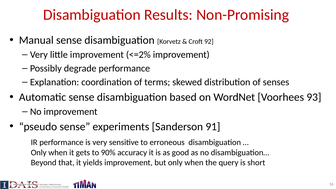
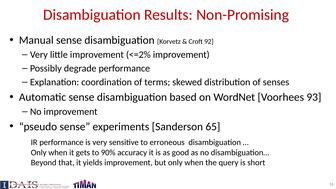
91: 91 -> 65
